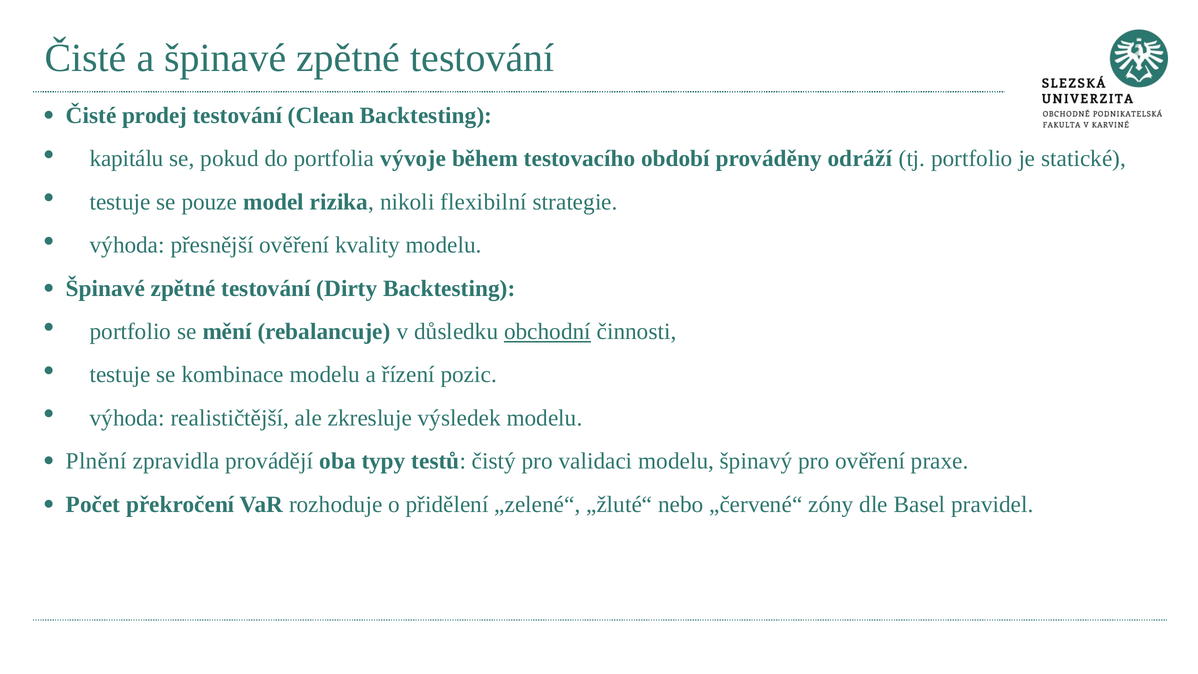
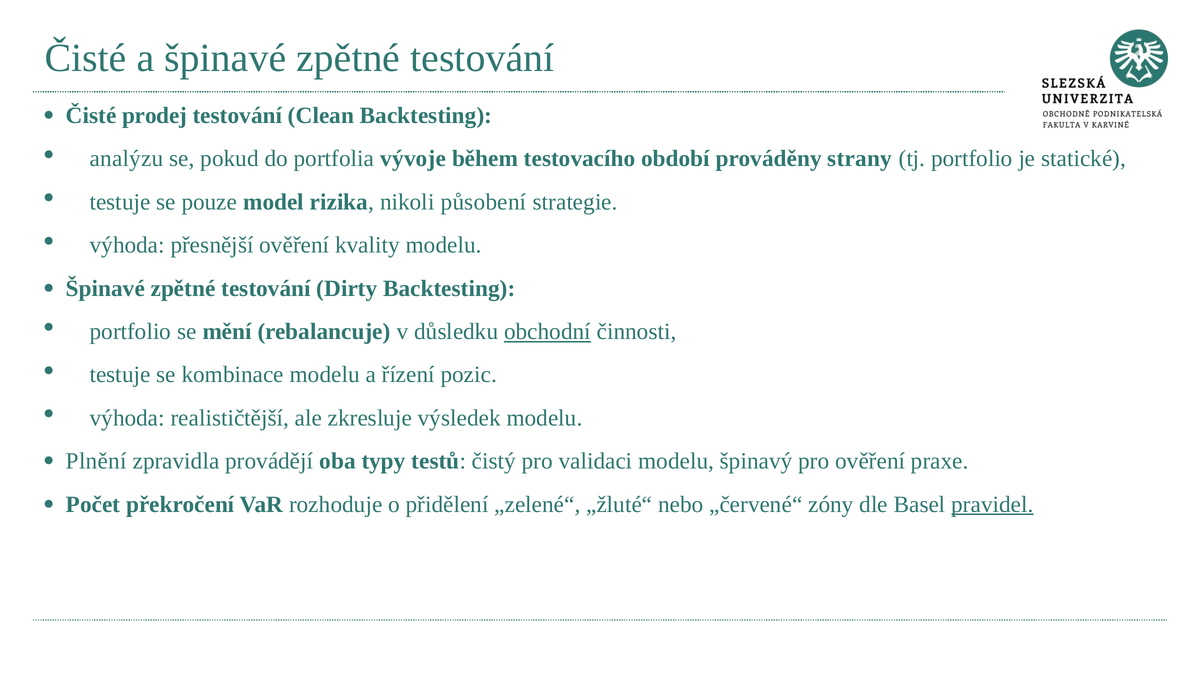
kapitálu: kapitálu -> analýzu
odráží: odráží -> strany
flexibilní: flexibilní -> působení
pravidel underline: none -> present
